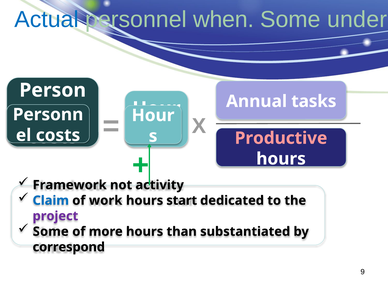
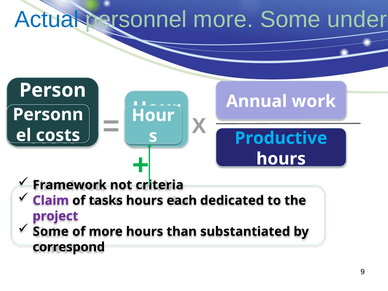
personnel when: when -> more
tasks: tasks -> work
Productive colour: pink -> light blue
activity: activity -> criteria
Claim colour: blue -> purple
work: work -> tasks
start: start -> each
